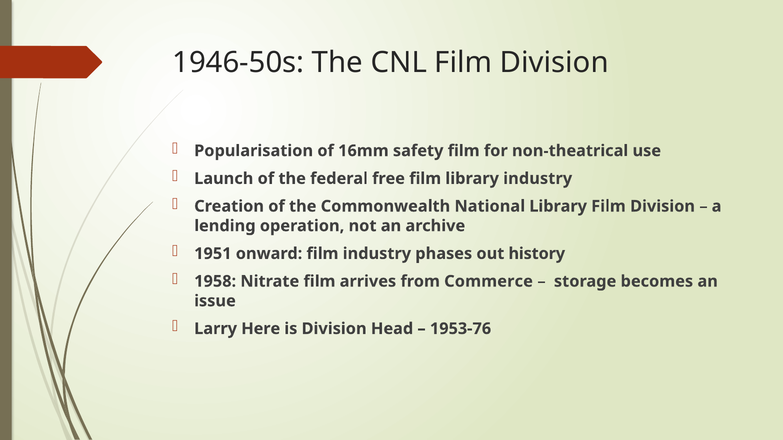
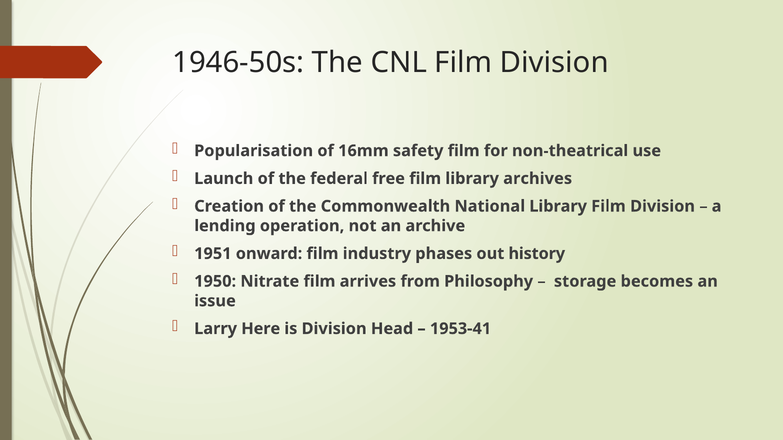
library industry: industry -> archives
1958: 1958 -> 1950
Commerce: Commerce -> Philosophy
1953-76: 1953-76 -> 1953-41
